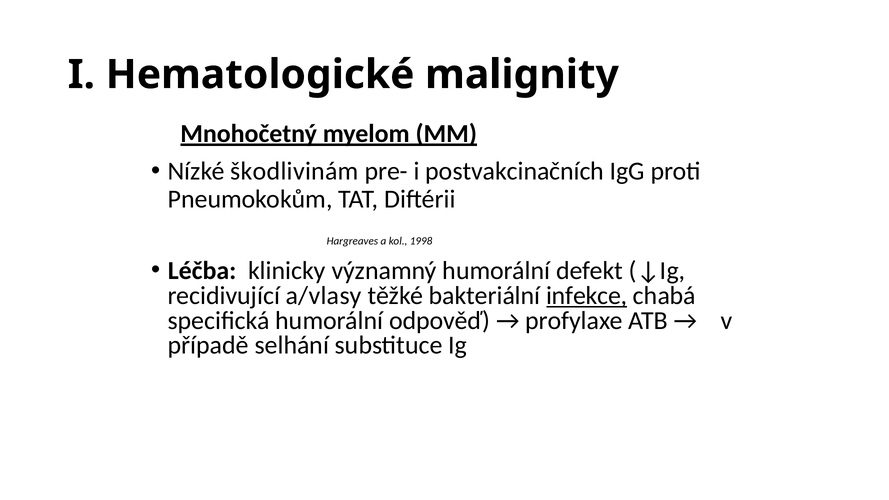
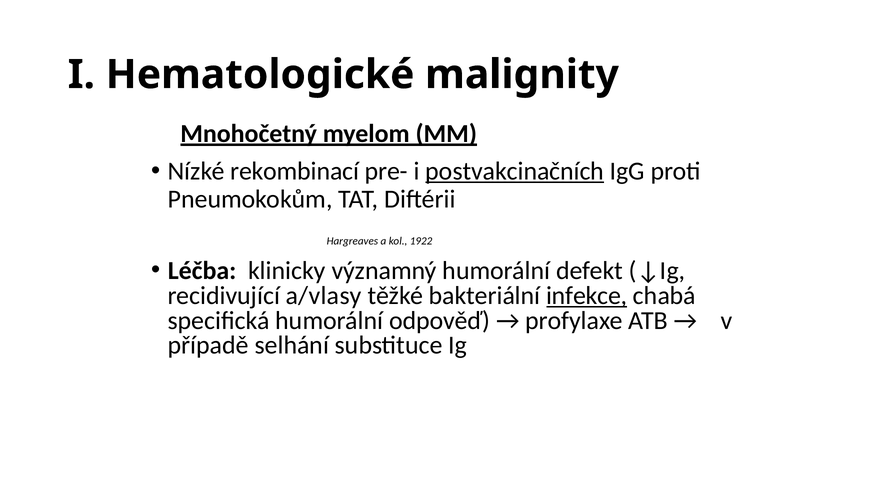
škodlivinám: škodlivinám -> rekombinací
postvakcinačních underline: none -> present
1998: 1998 -> 1922
